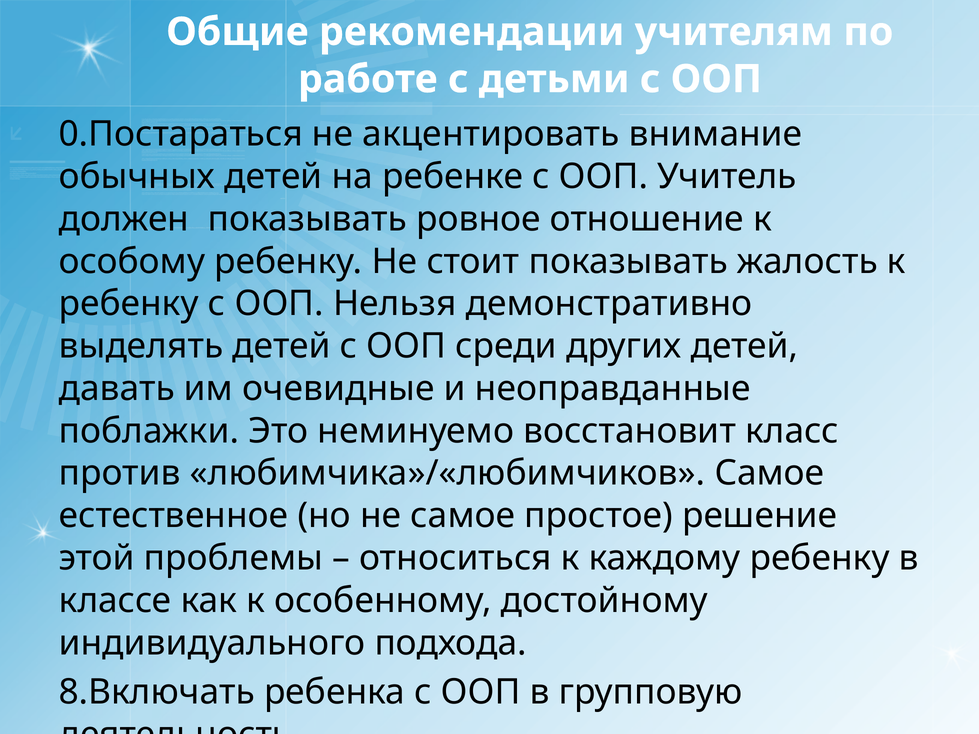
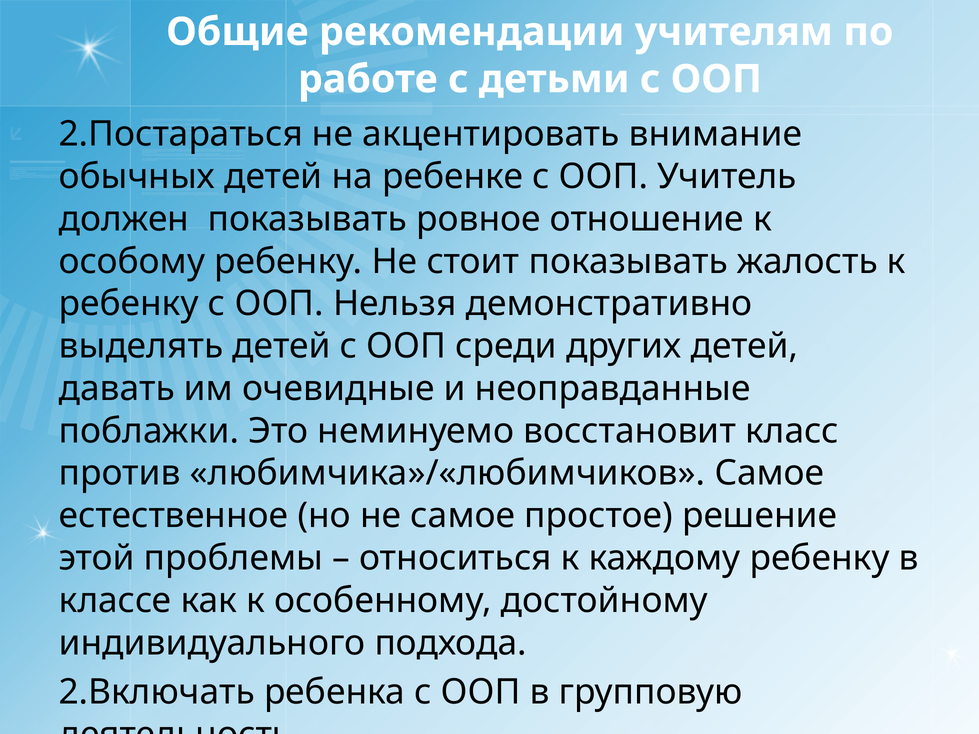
0.Постараться: 0.Постараться -> 2.Постараться
8.Включать: 8.Включать -> 2.Включать
